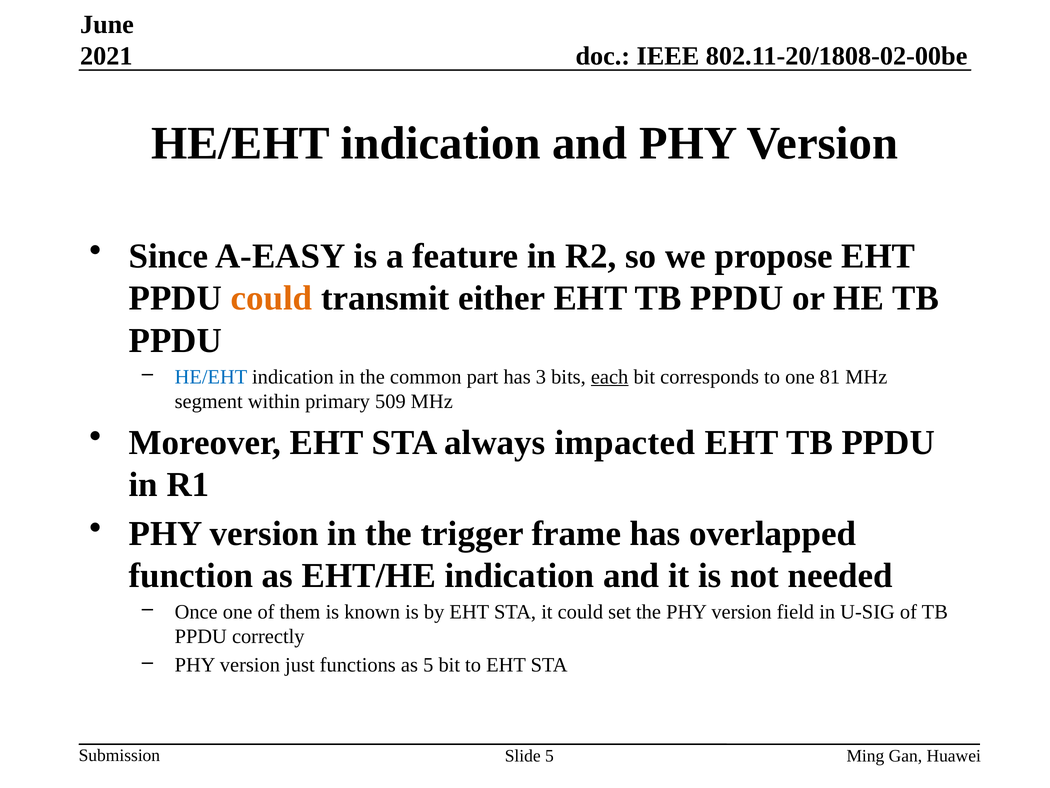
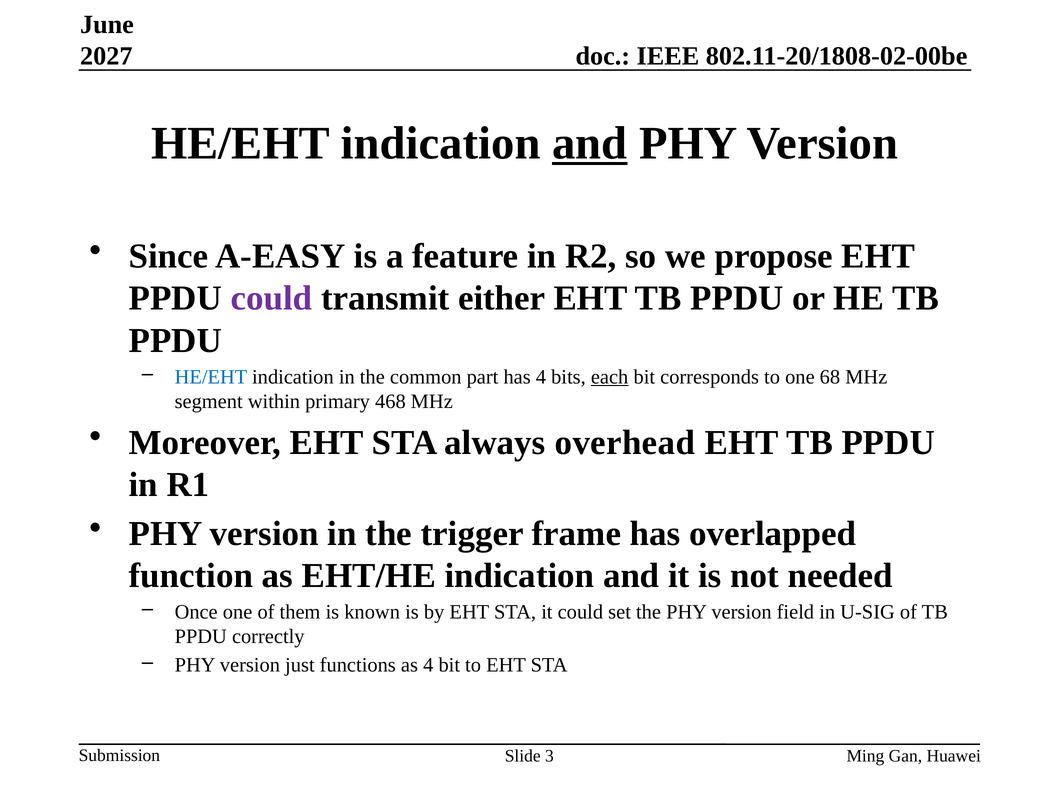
2021: 2021 -> 2027
and at (590, 143) underline: none -> present
could at (271, 298) colour: orange -> purple
has 3: 3 -> 4
81: 81 -> 68
509: 509 -> 468
impacted: impacted -> overhead
as 5: 5 -> 4
Slide 5: 5 -> 3
